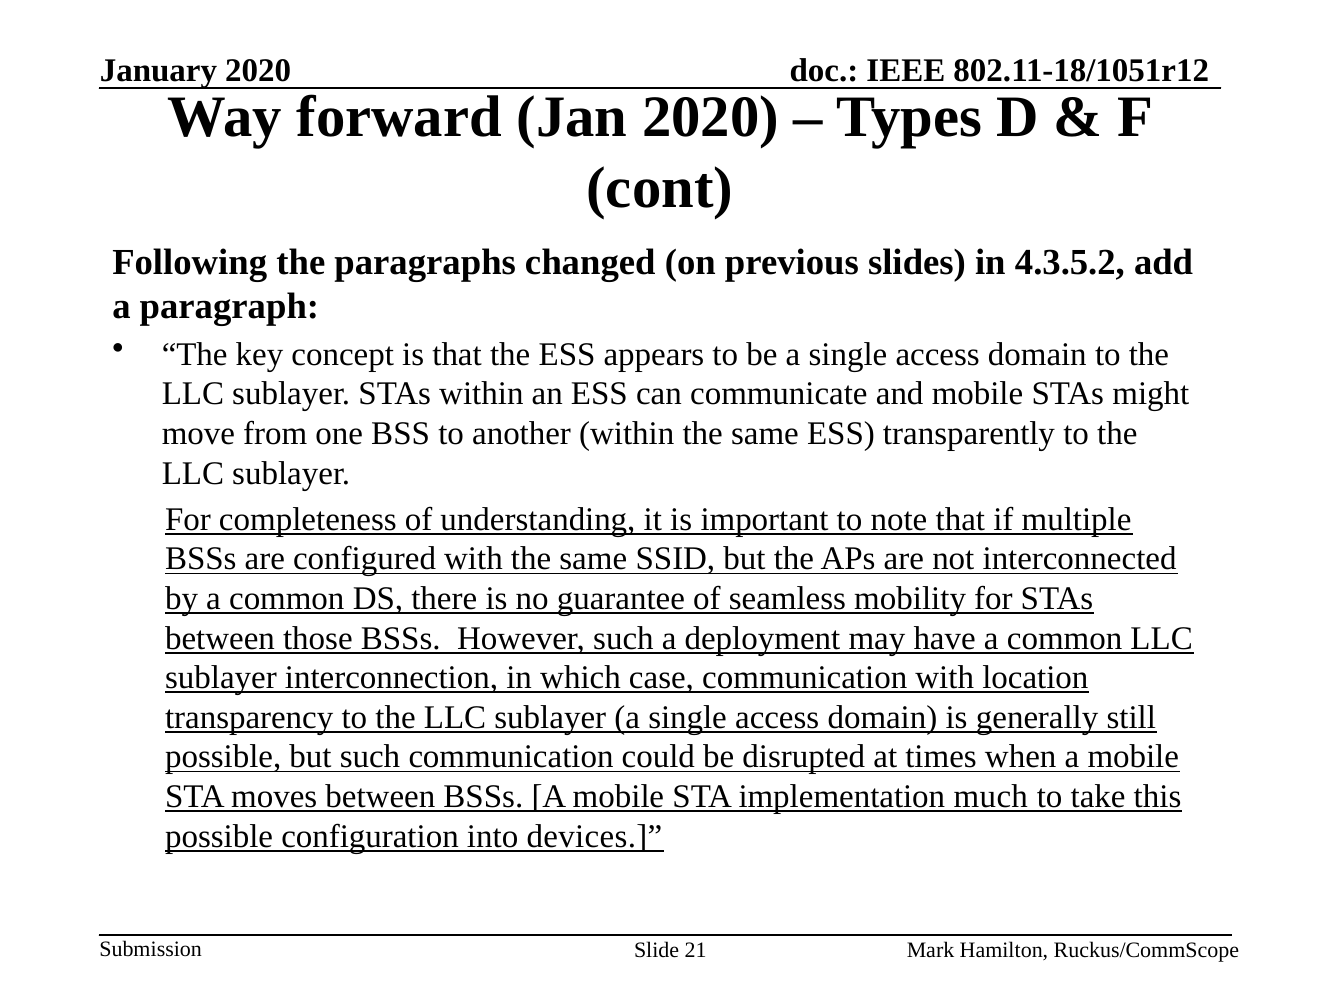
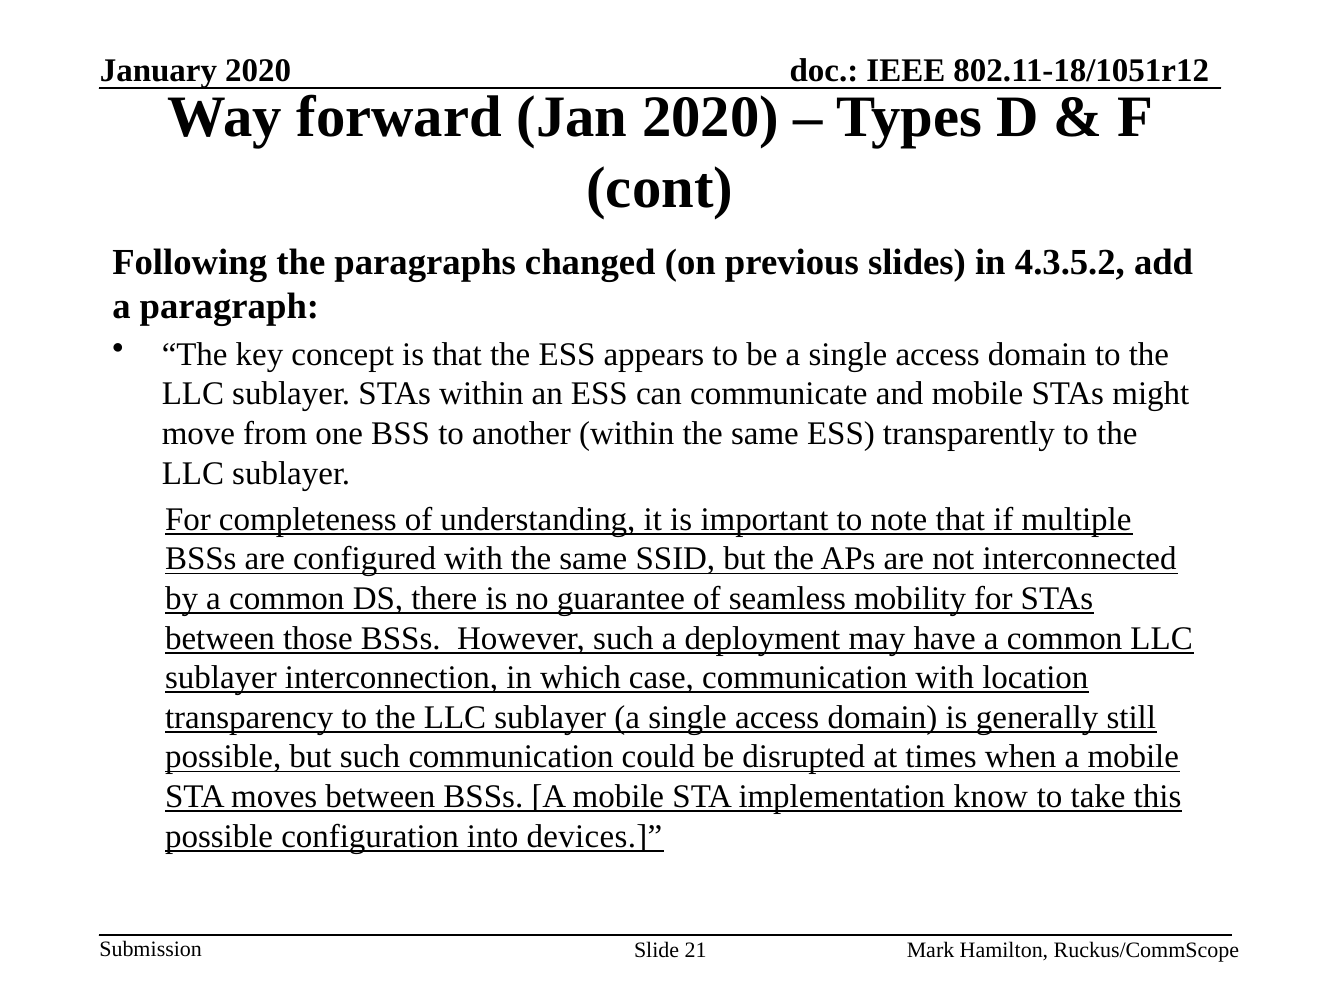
much: much -> know
